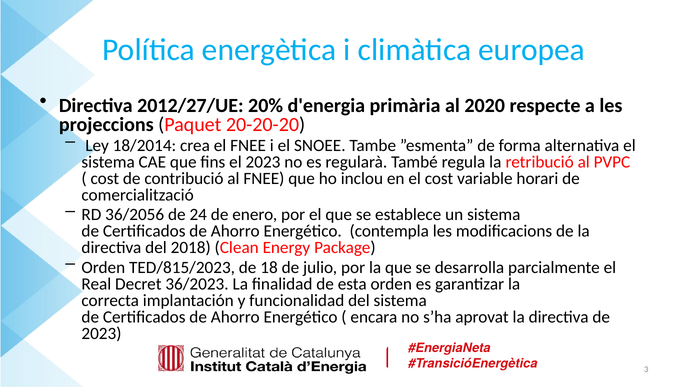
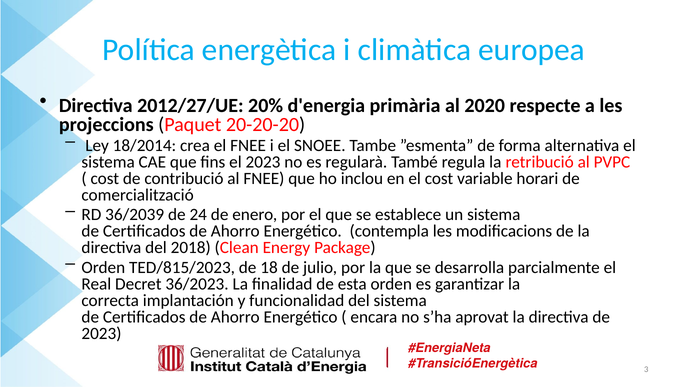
36/2056: 36/2056 -> 36/2039
